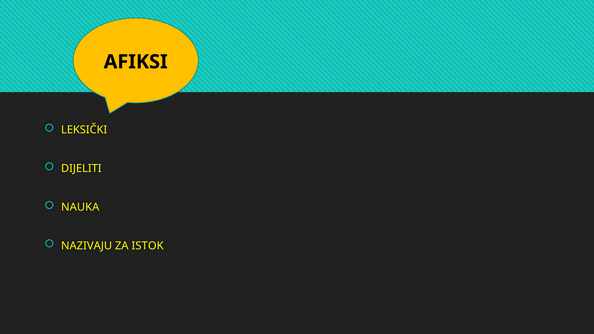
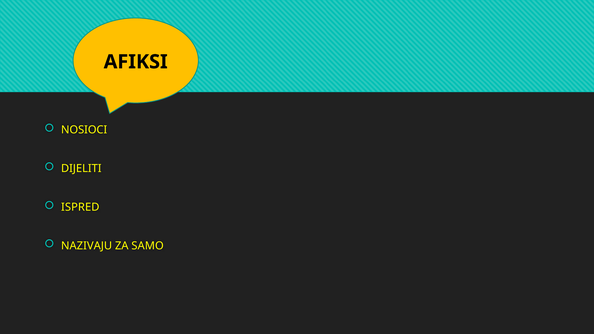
LEKSIČKI: LEKSIČKI -> NOSIOCI
NAUKA: NAUKA -> ISPRED
ISTOK: ISTOK -> SAMO
